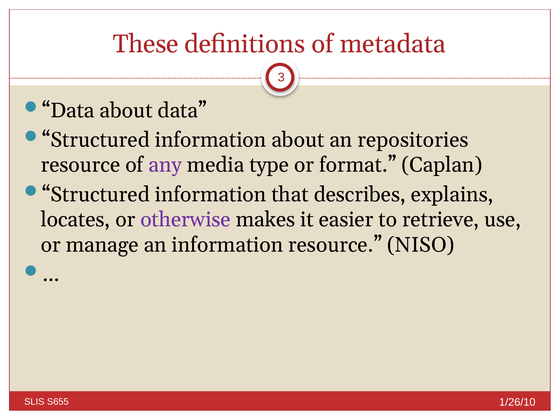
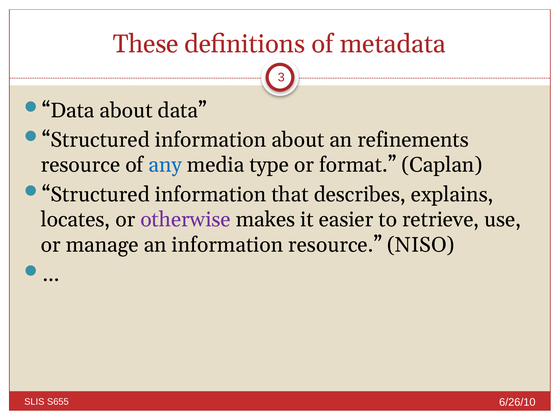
repositories: repositories -> refinements
any colour: purple -> blue
1/26/10: 1/26/10 -> 6/26/10
